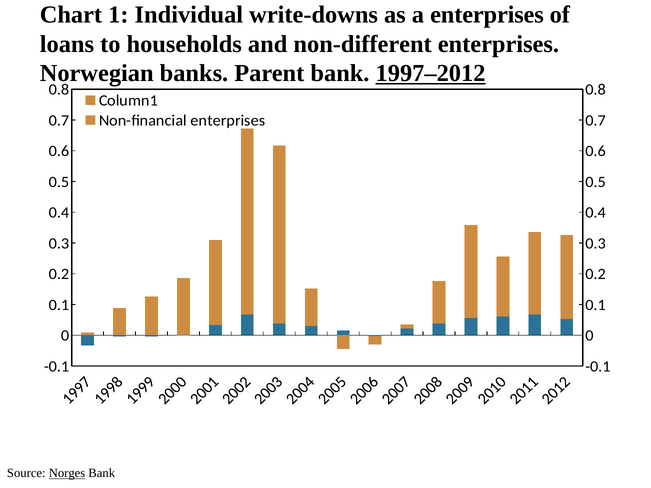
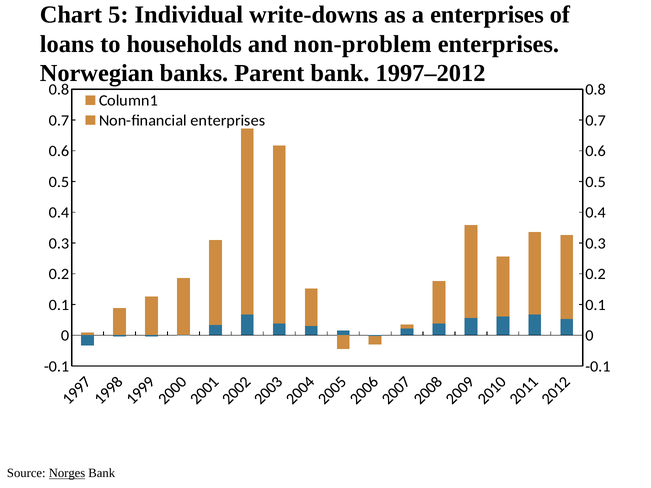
1: 1 -> 5
non-different: non-different -> non-problem
1997–2012 underline: present -> none
